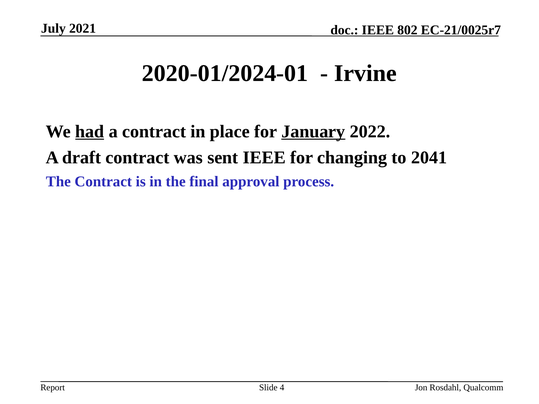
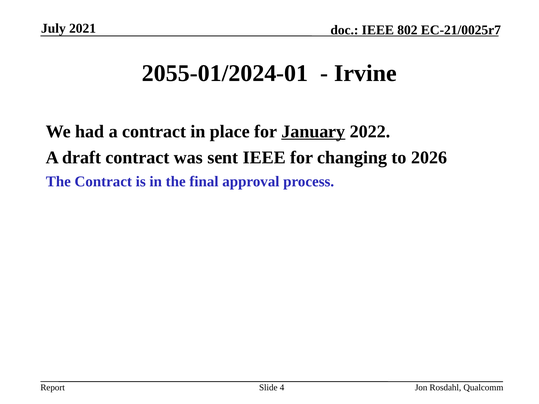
2020-01/2024-01: 2020-01/2024-01 -> 2055-01/2024-01
had underline: present -> none
2041: 2041 -> 2026
